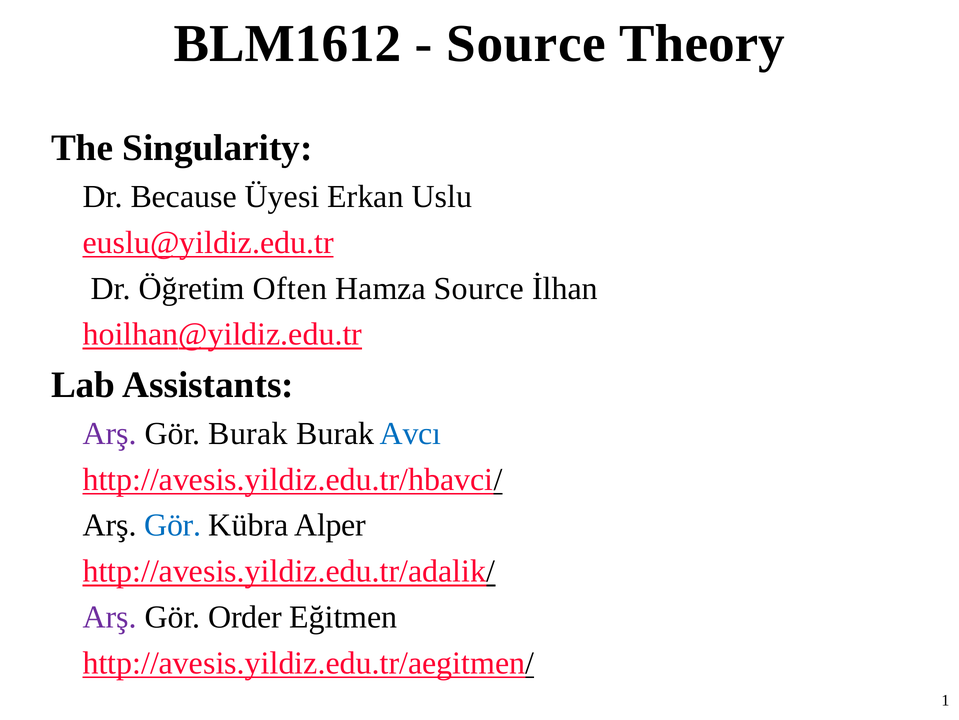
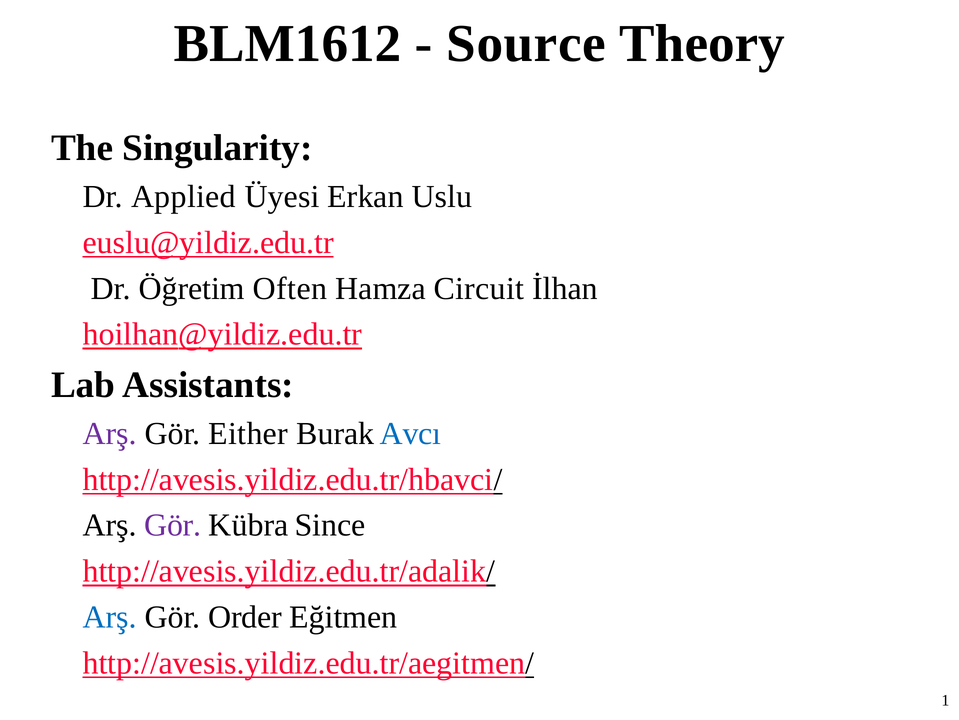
Because: Because -> Applied
Hamza Source: Source -> Circuit
Gör Burak: Burak -> Either
Gör at (173, 525) colour: blue -> purple
Alper: Alper -> Since
Arş at (110, 617) colour: purple -> blue
